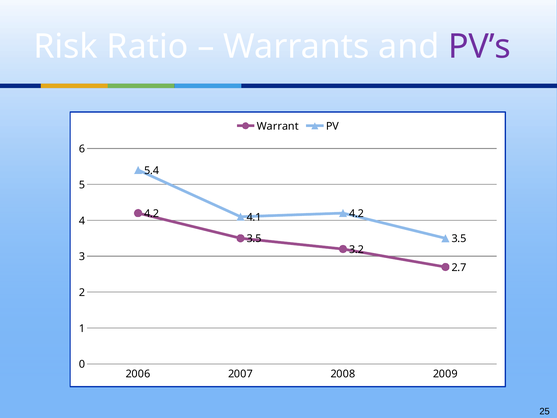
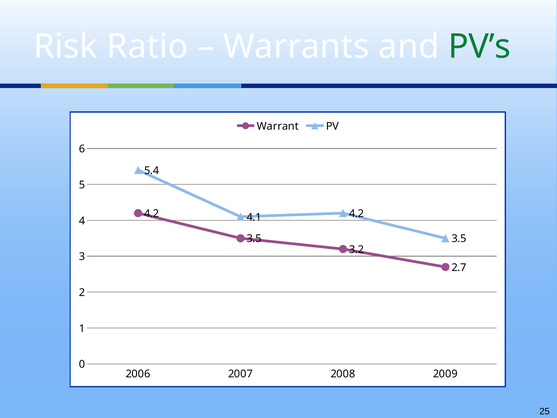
PV’s colour: purple -> green
